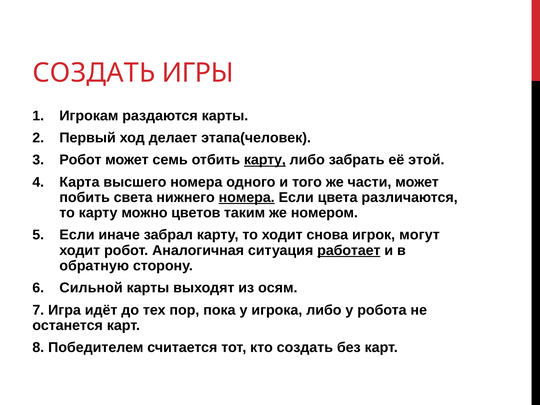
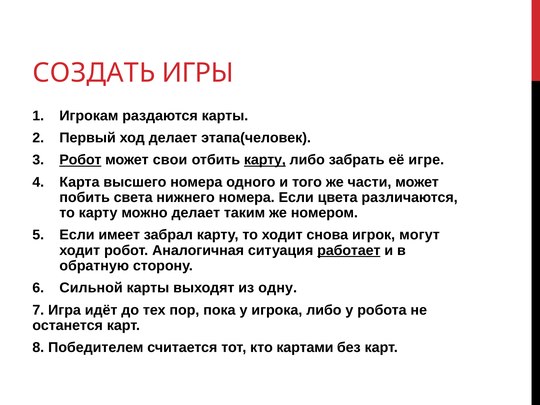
Робот at (80, 160) underline: none -> present
семь: семь -> свои
этой: этой -> игре
номера at (247, 197) underline: present -> none
можно цветов: цветов -> делает
иначе: иначе -> имеет
осям: осям -> одну
кто создать: создать -> картами
